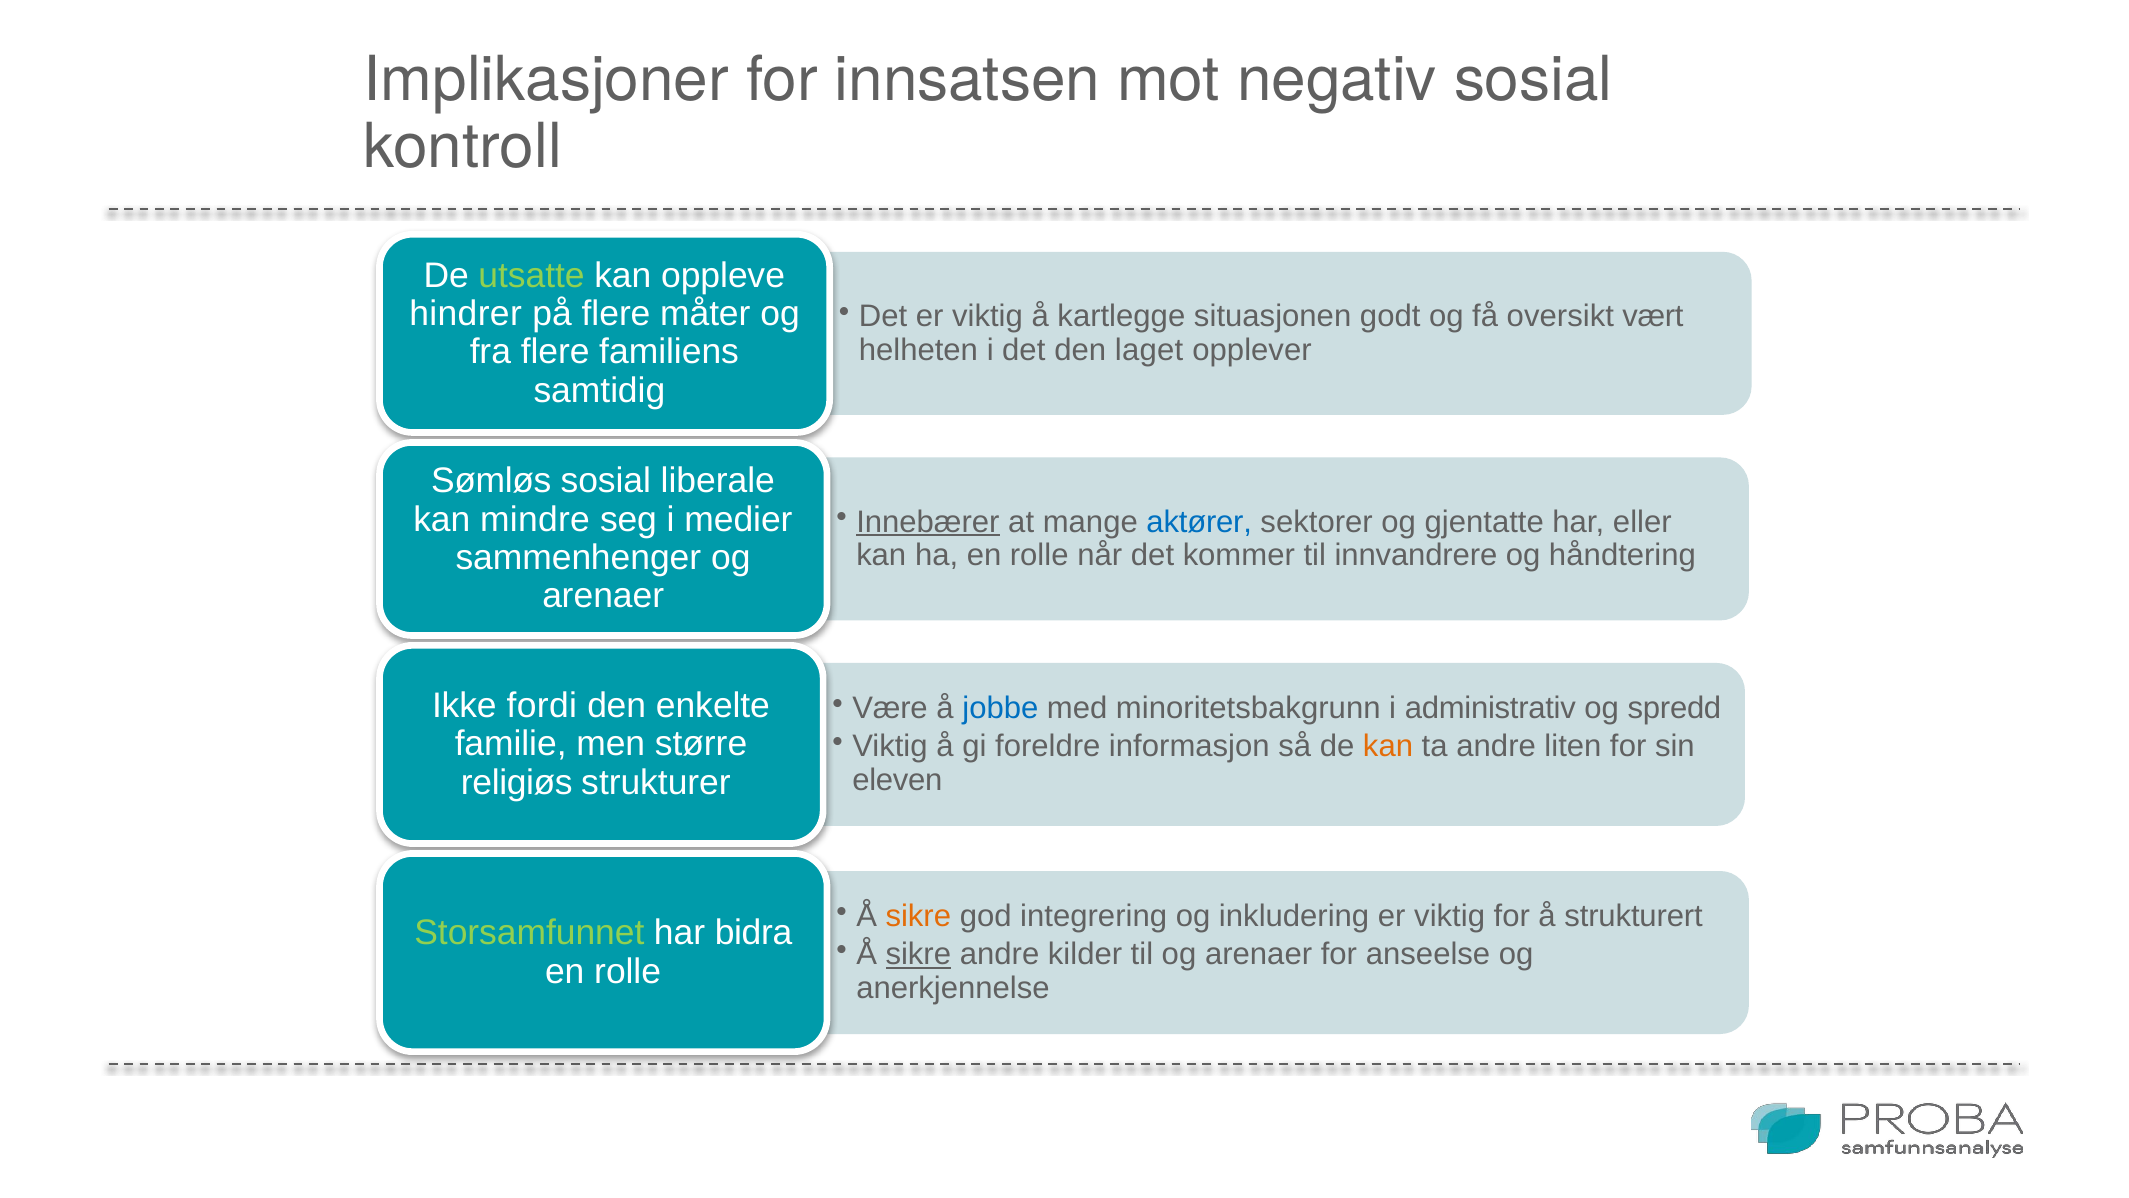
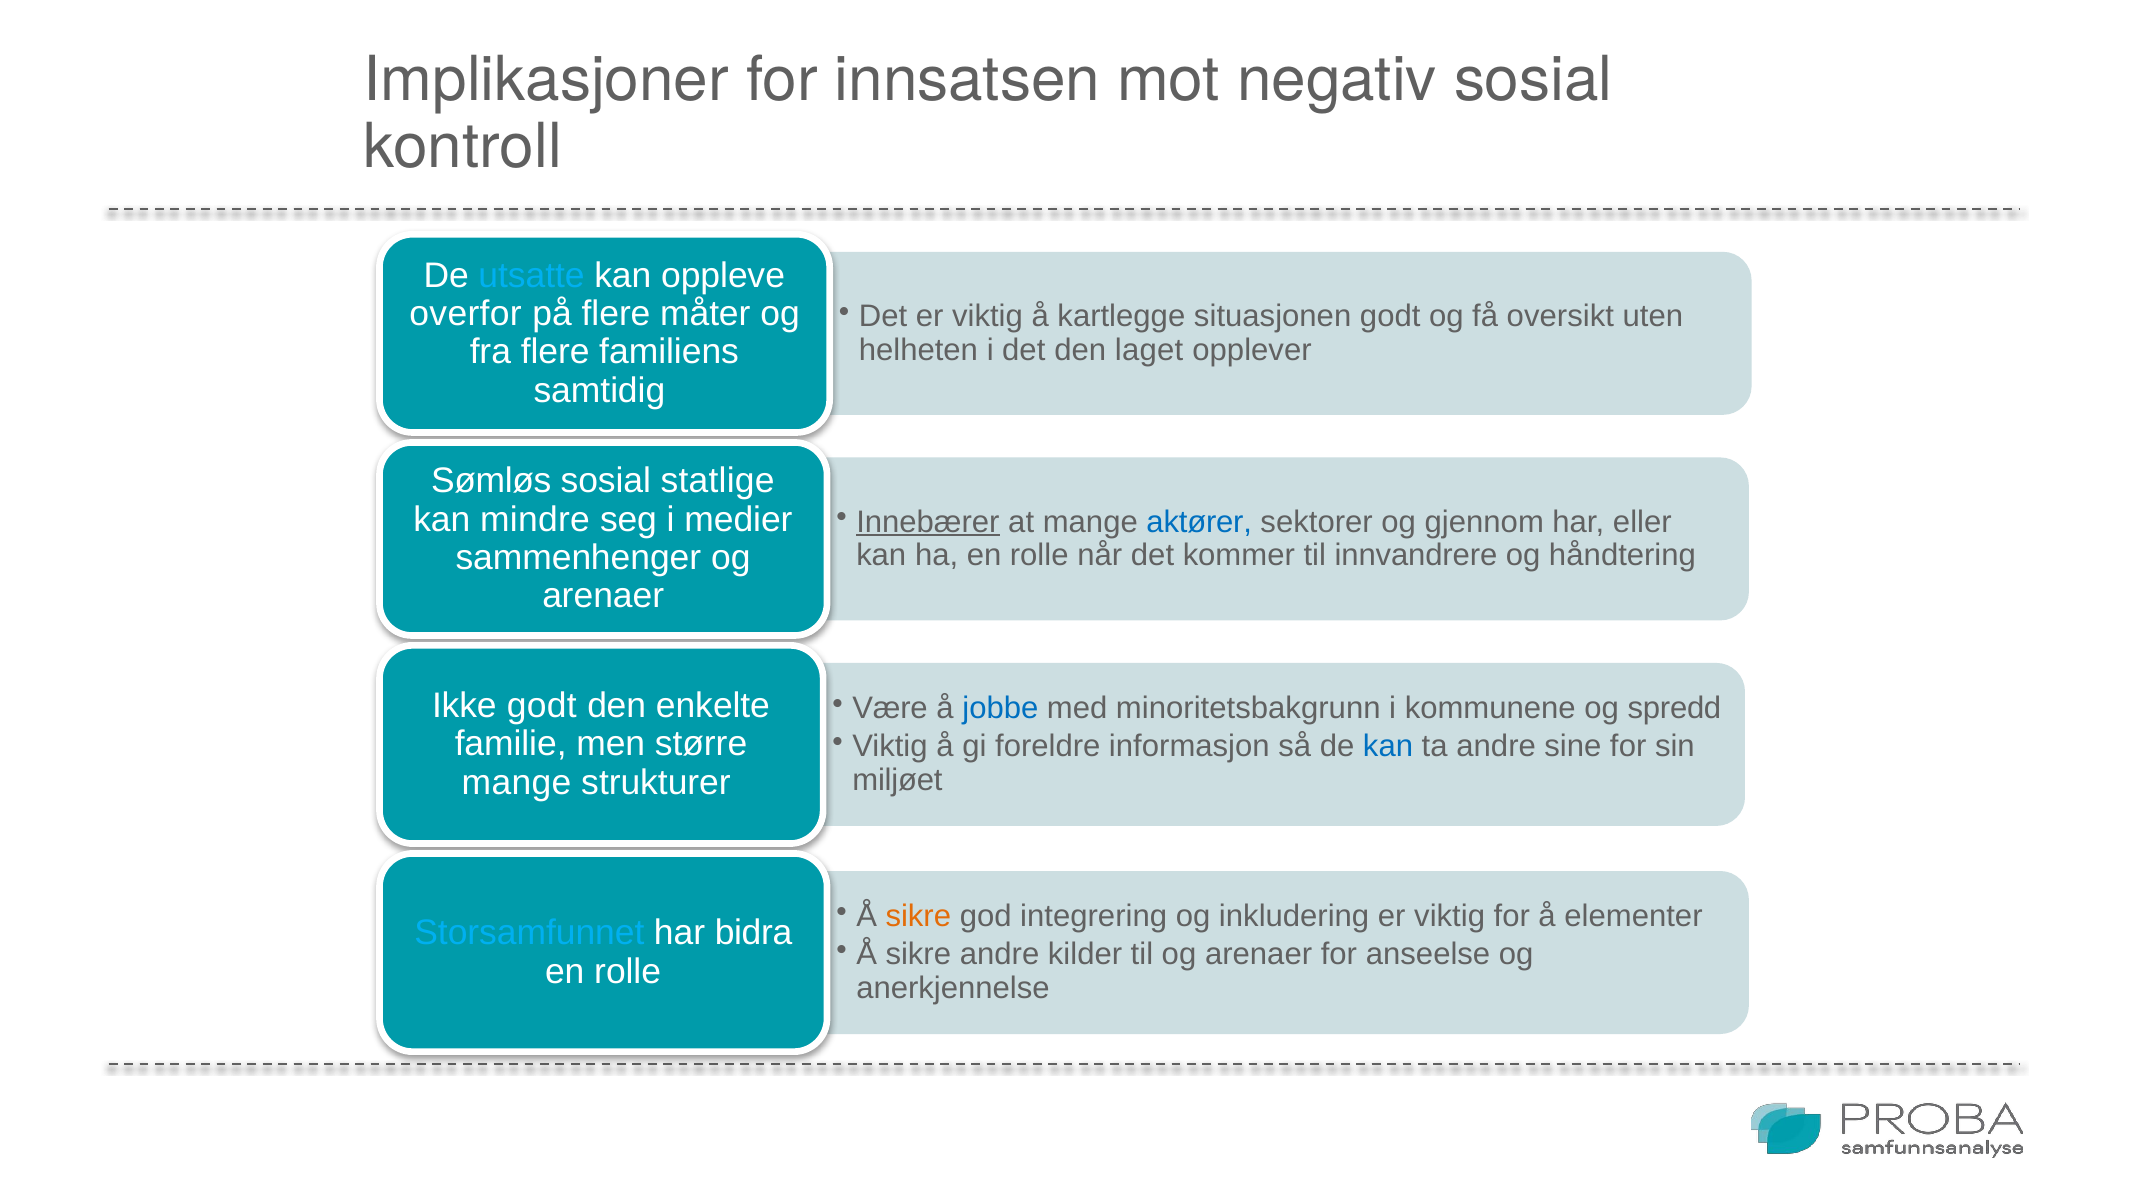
utsatte colour: light green -> light blue
hindrer: hindrer -> overfor
vært: vært -> uten
liberale: liberale -> statlige
gjentatte: gjentatte -> gjennom
Ikke fordi: fordi -> godt
administrativ: administrativ -> kommunene
kan at (1388, 746) colour: orange -> blue
liten: liten -> sine
eleven: eleven -> miljøet
religiøs at (517, 782): religiøs -> mange
strukturert: strukturert -> elementer
Storsamfunnet colour: light green -> light blue
sikre at (918, 954) underline: present -> none
